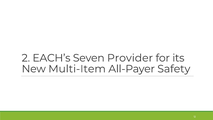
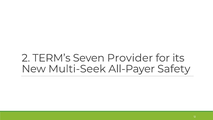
EACH’s: EACH’s -> TERM’s
Multi-Item: Multi-Item -> Multi-Seek
